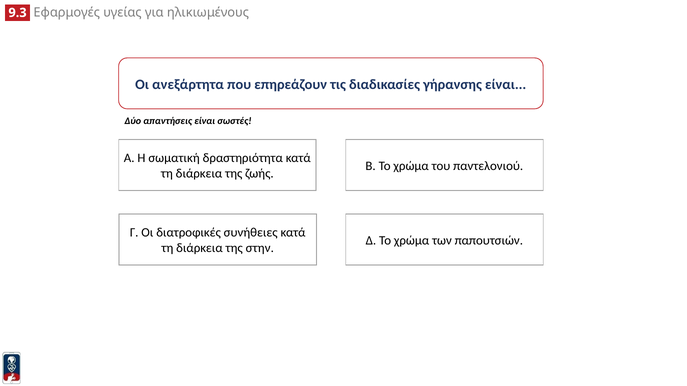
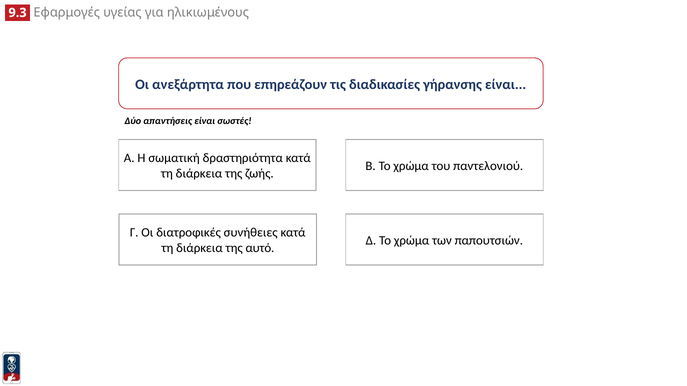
στην: στην -> αυτό
